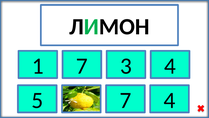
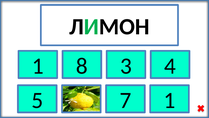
1 7: 7 -> 8
5 4: 4 -> 1
